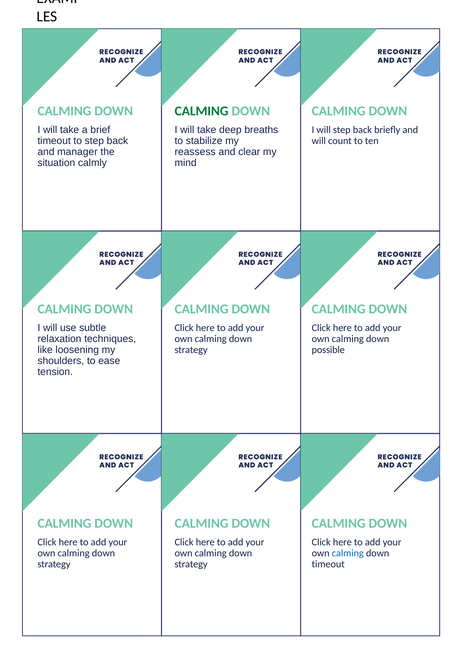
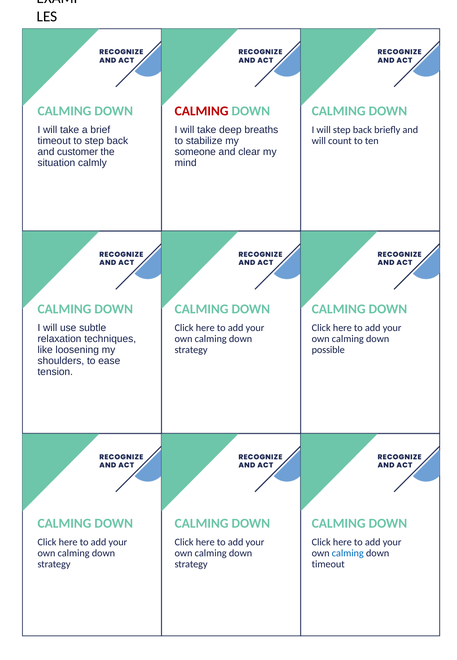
CALMING at (202, 111) colour: green -> red
manager: manager -> customer
reassess: reassess -> someone
